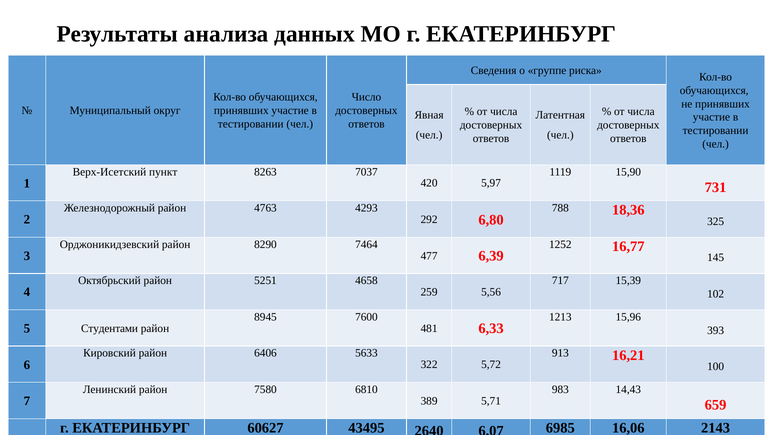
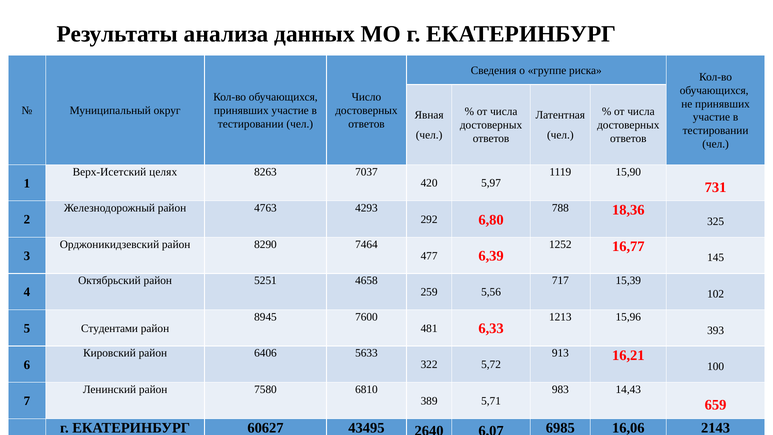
пункт: пункт -> целях
